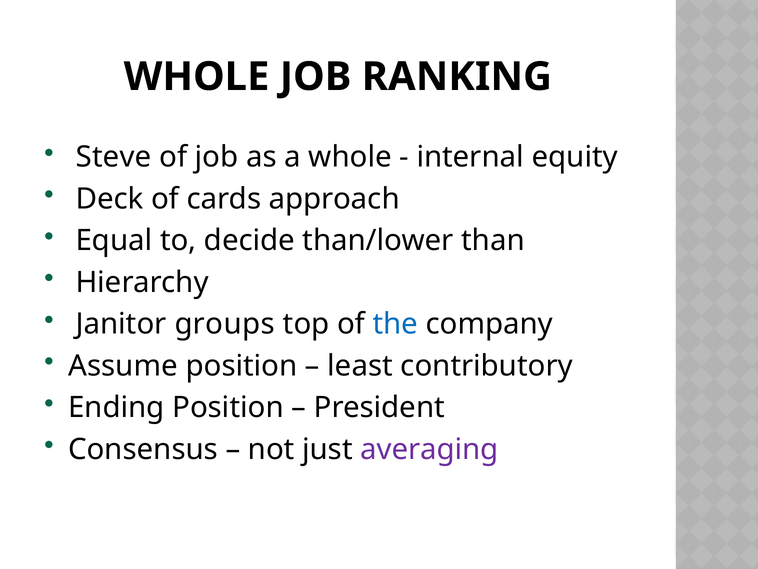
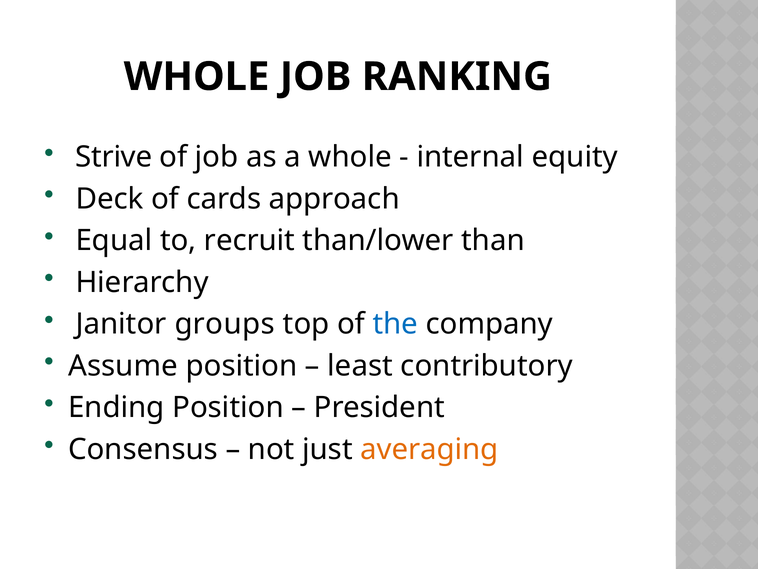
Steve: Steve -> Strive
decide: decide -> recruit
averaging colour: purple -> orange
